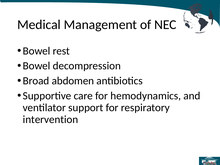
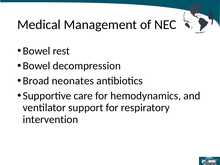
abdomen: abdomen -> neonates
